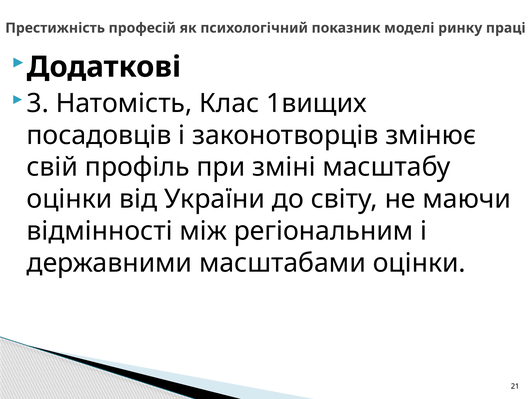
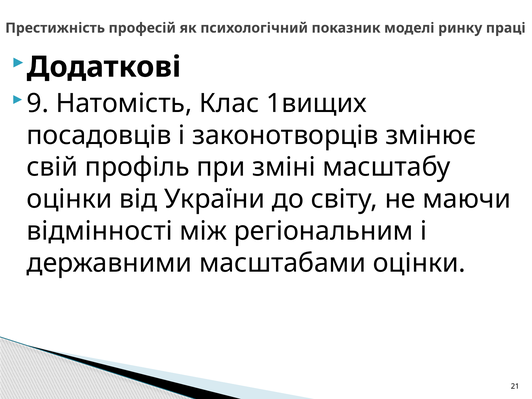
3: 3 -> 9
